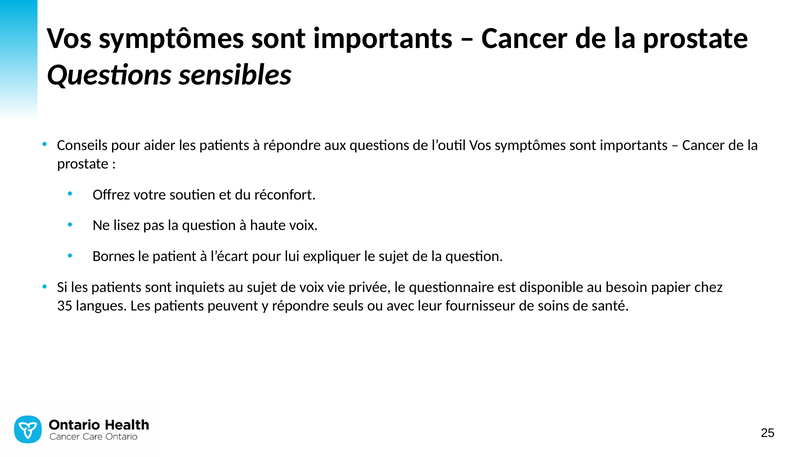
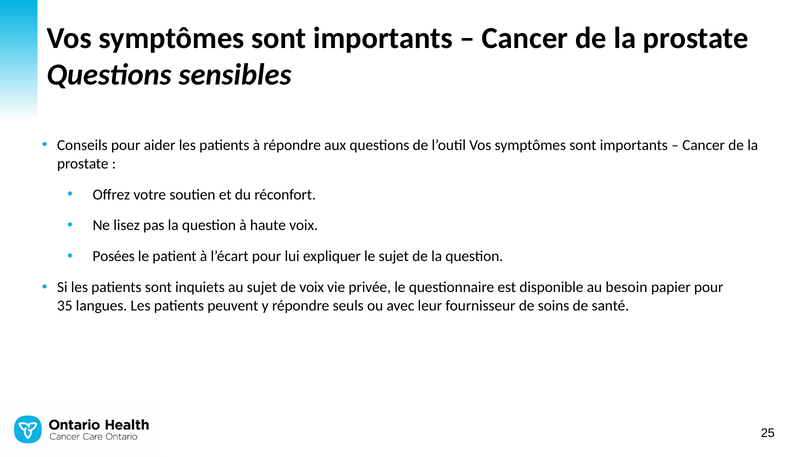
Bornes: Bornes -> Posées
papier chez: chez -> pour
